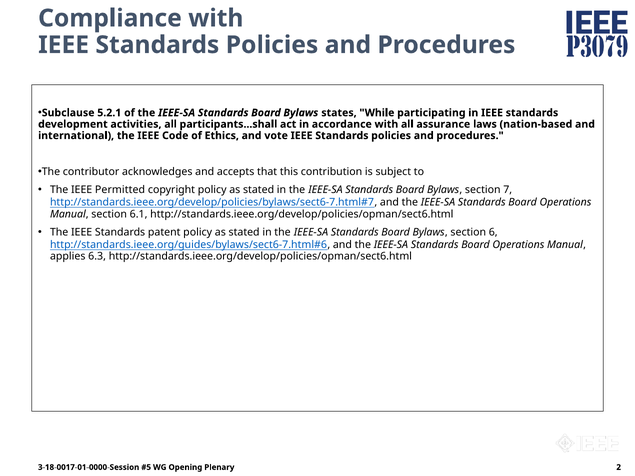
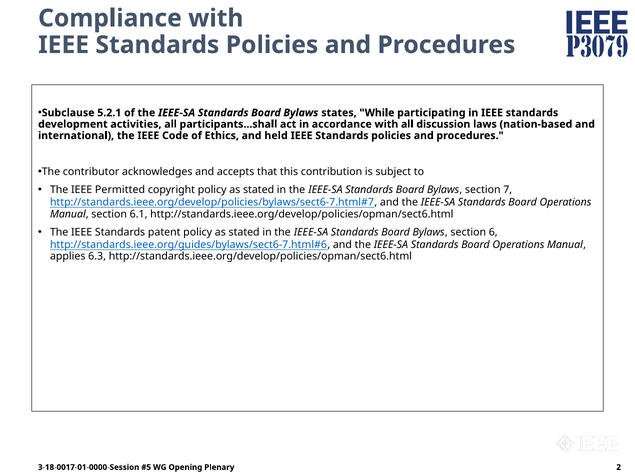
assurance: assurance -> discussion
vote: vote -> held
